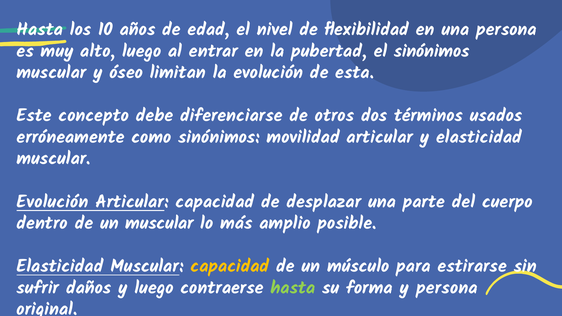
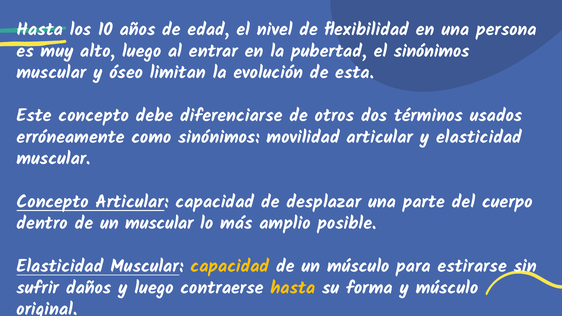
Evolución at (53, 202): Evolución -> Concepto
hasta at (293, 288) colour: light green -> yellow
y persona: persona -> músculo
